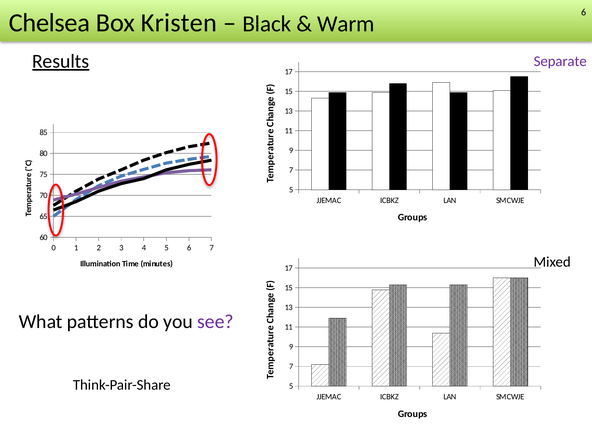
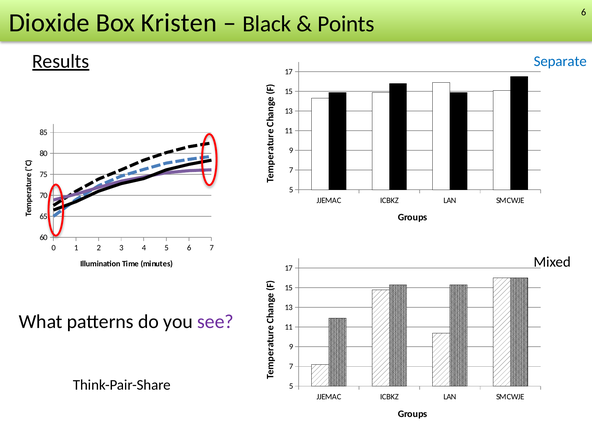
Chelsea: Chelsea -> Dioxide
Warm: Warm -> Points
Separate colour: purple -> blue
